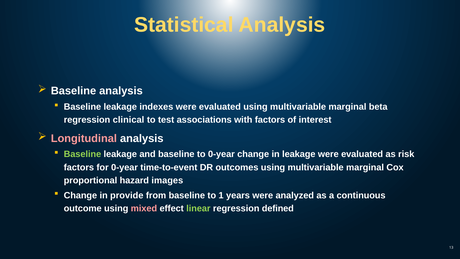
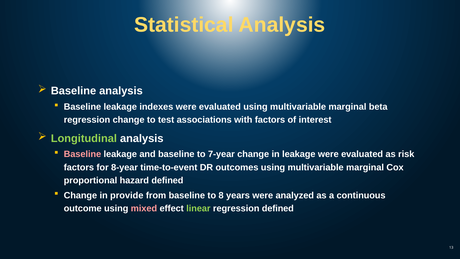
regression clinical: clinical -> change
Longitudinal colour: pink -> light green
Baseline at (82, 154) colour: light green -> pink
to 0-year: 0-year -> 7-year
for 0-year: 0-year -> 8-year
hazard images: images -> defined
1: 1 -> 8
